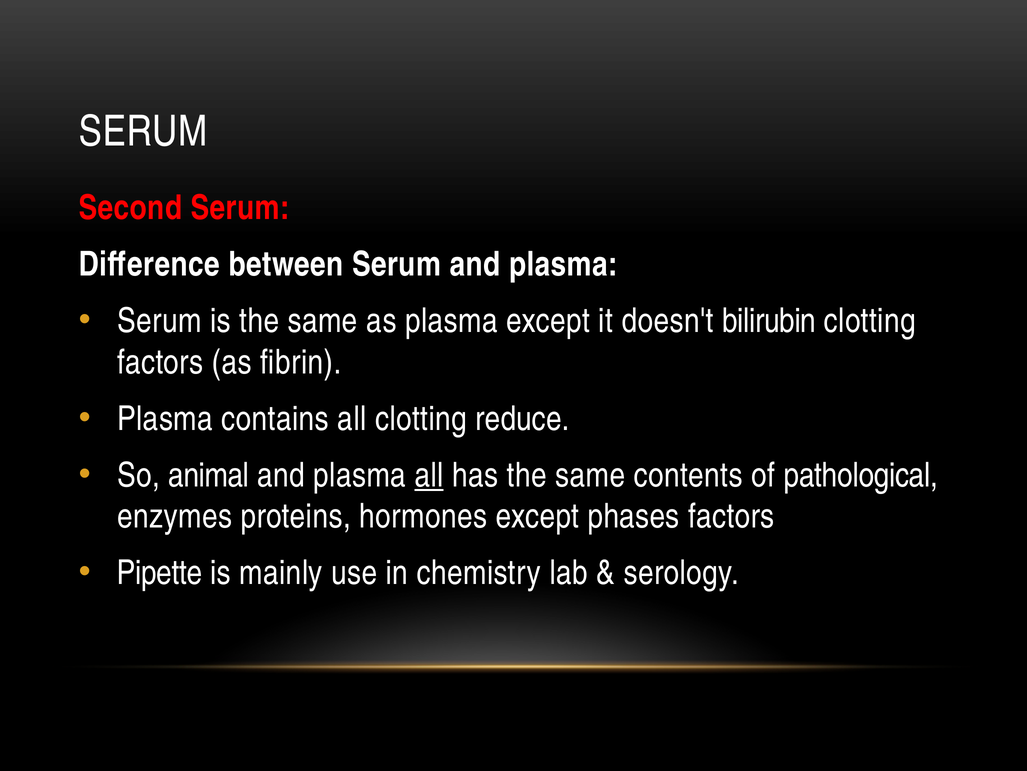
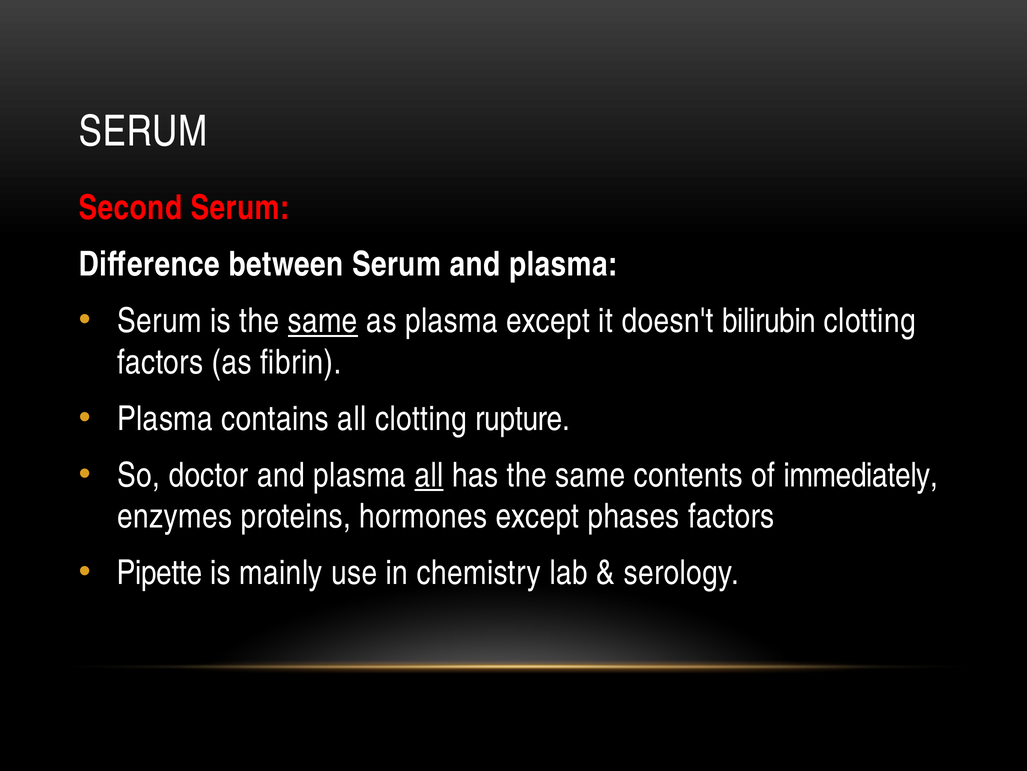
same at (323, 321) underline: none -> present
reduce: reduce -> rupture
animal: animal -> doctor
pathological: pathological -> immediately
